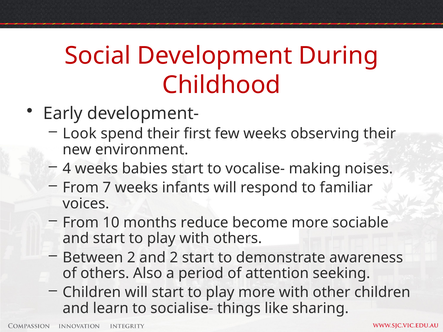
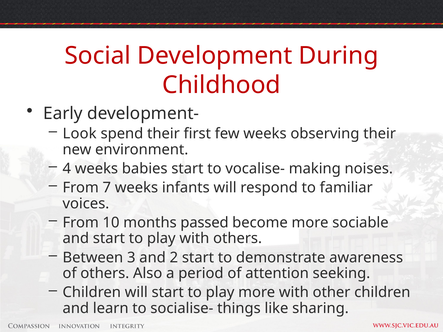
reduce: reduce -> passed
Between 2: 2 -> 3
